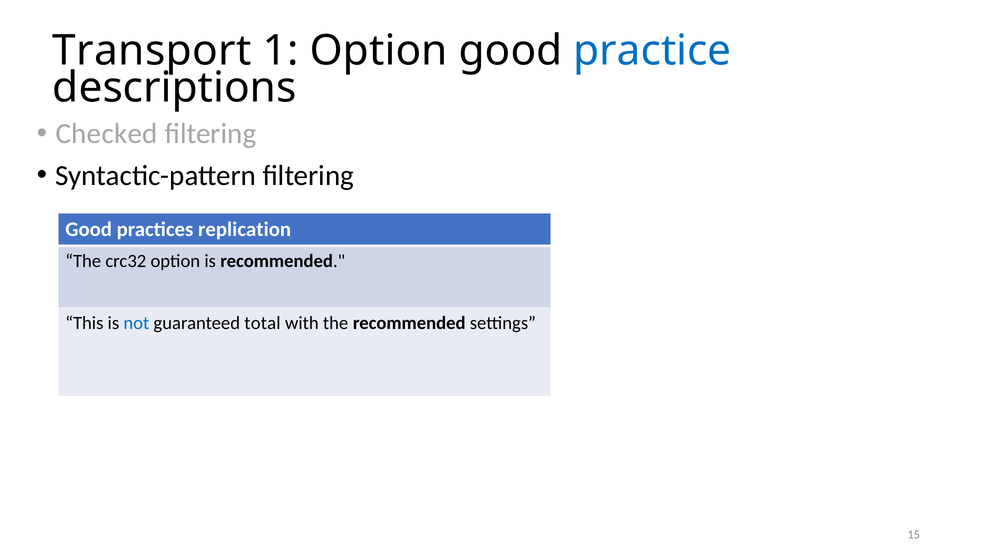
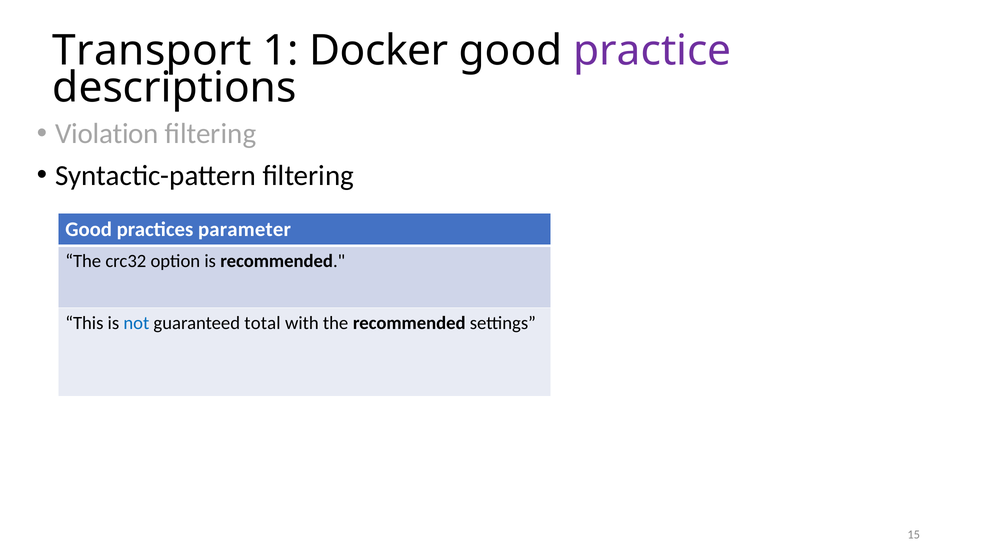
1 Option: Option -> Docker
practice colour: blue -> purple
Checked: Checked -> Violation
replication: replication -> parameter
